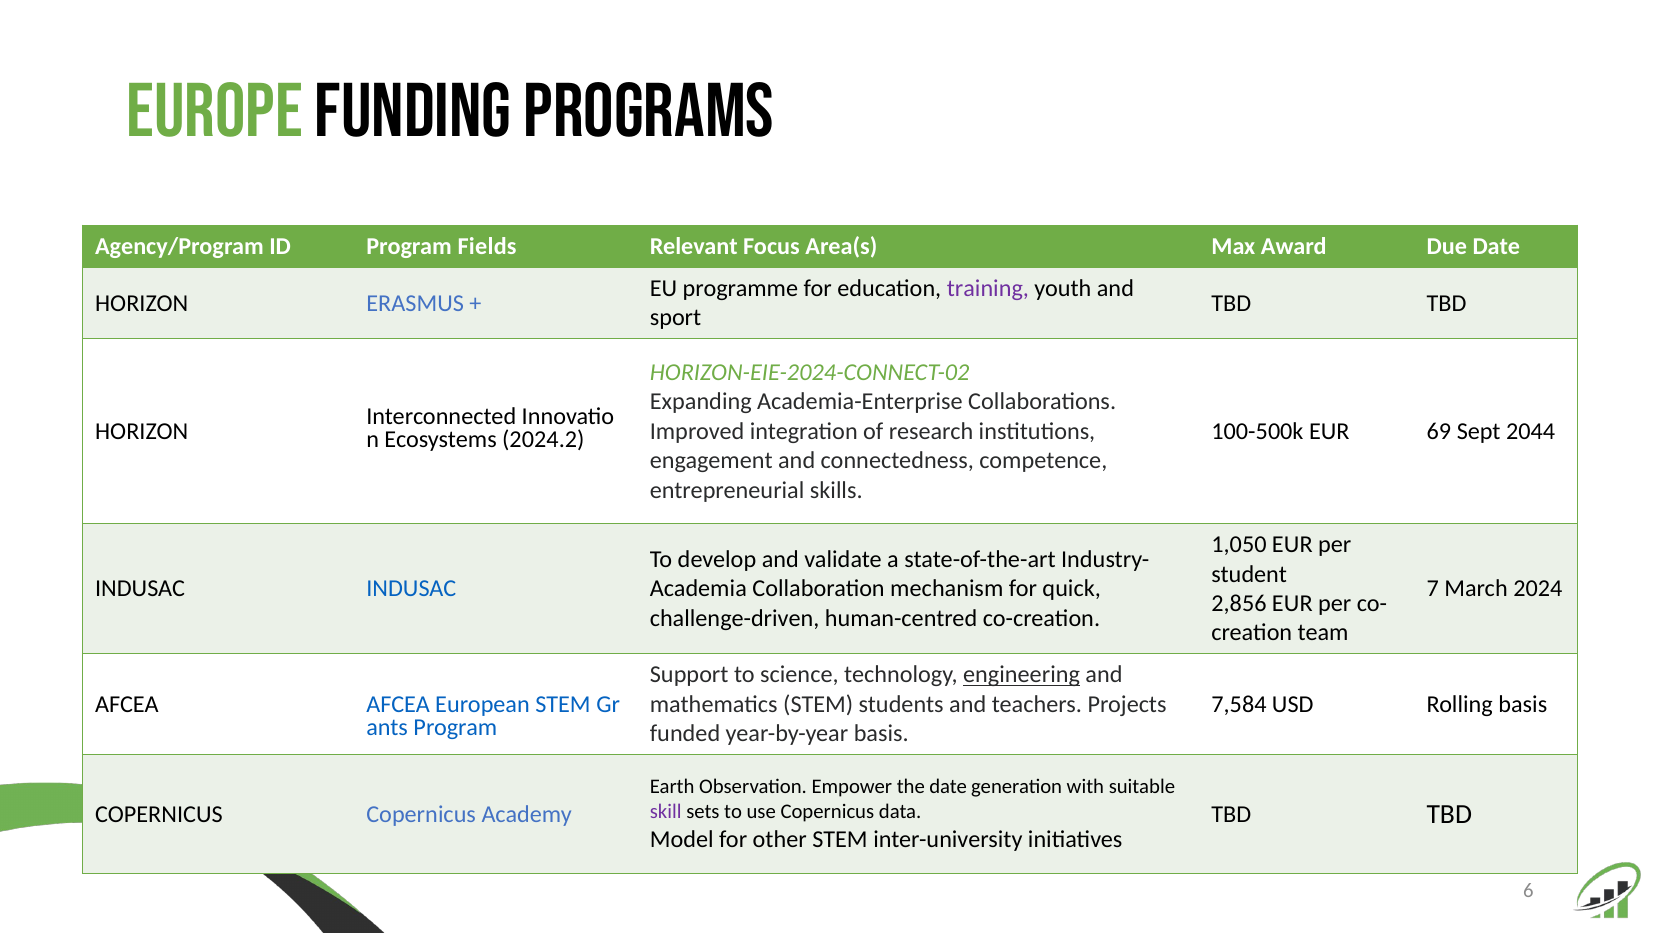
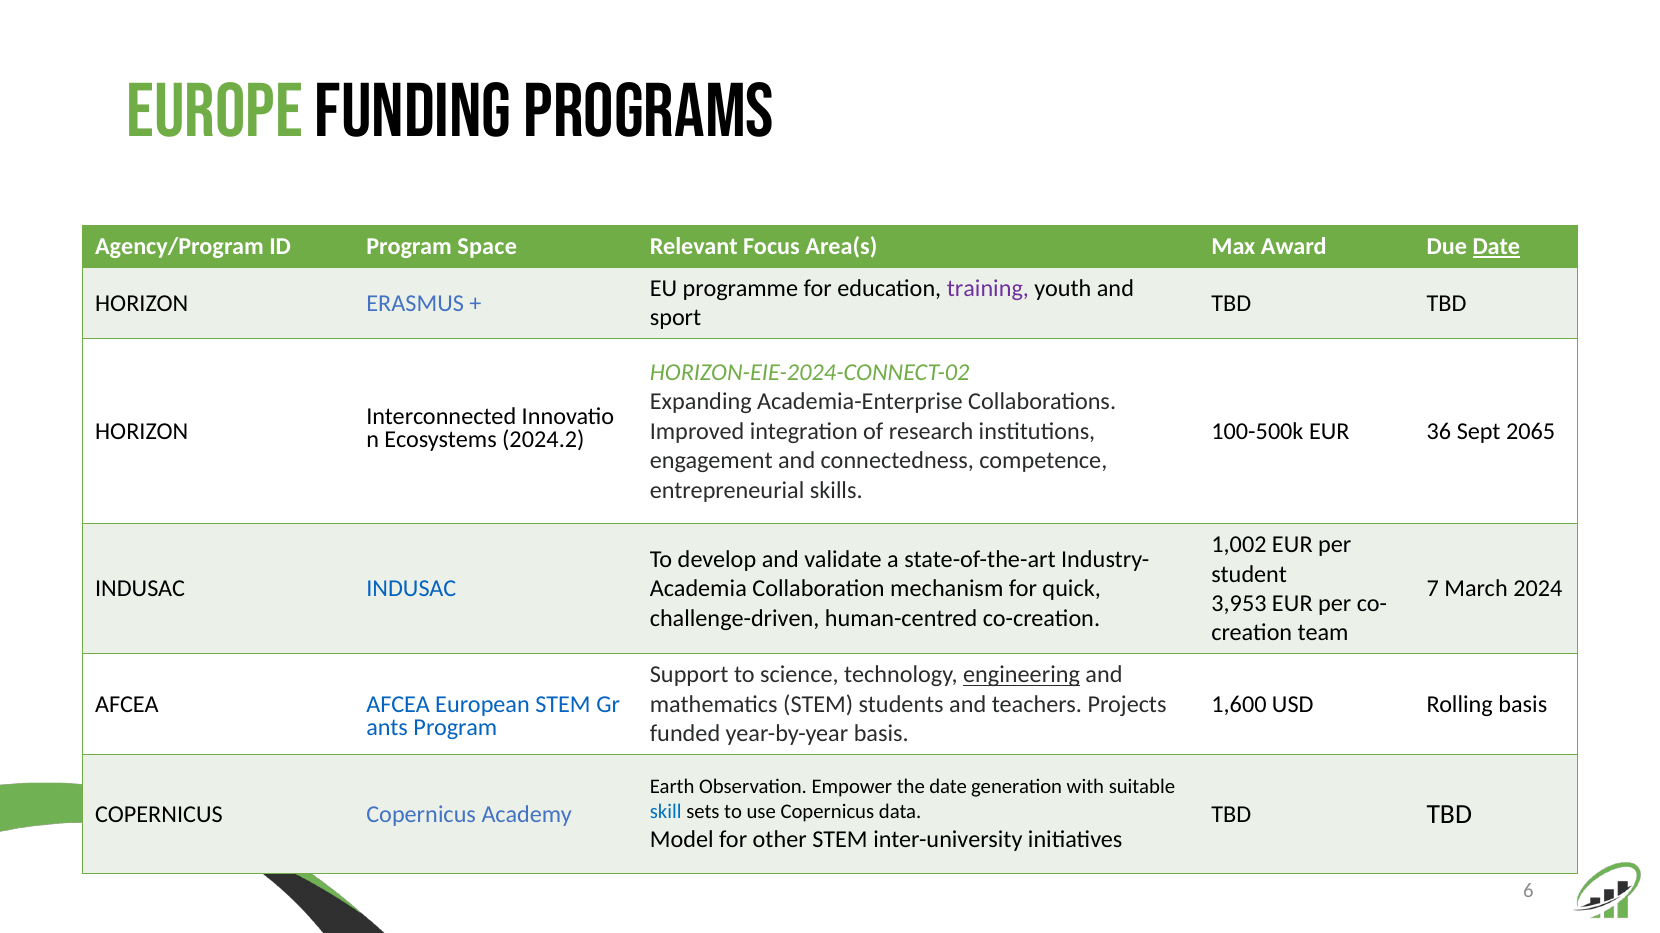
Fields: Fields -> Space
Date at (1496, 247) underline: none -> present
69: 69 -> 36
2044: 2044 -> 2065
1,050: 1,050 -> 1,002
2,856: 2,856 -> 3,953
7,584: 7,584 -> 1,600
skill colour: purple -> blue
